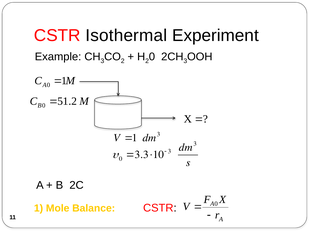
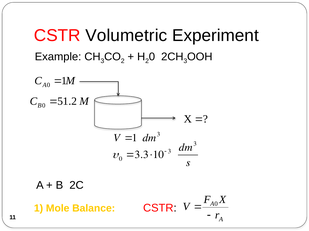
Isothermal: Isothermal -> Volumetric
